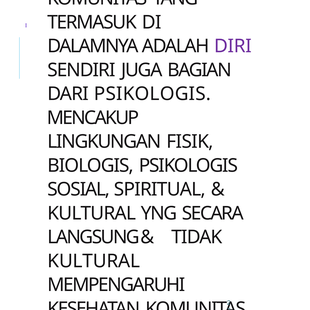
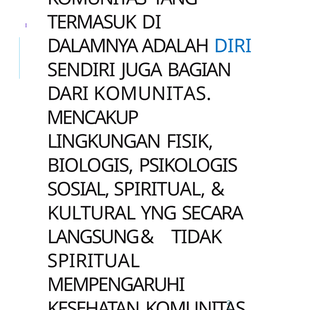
DIRI colour: purple -> blue
DARI PSIKOLOGIS: PSIKOLOGIS -> KOMUNITAS
KULTURAL at (94, 261): KULTURAL -> SPIRITUAL
